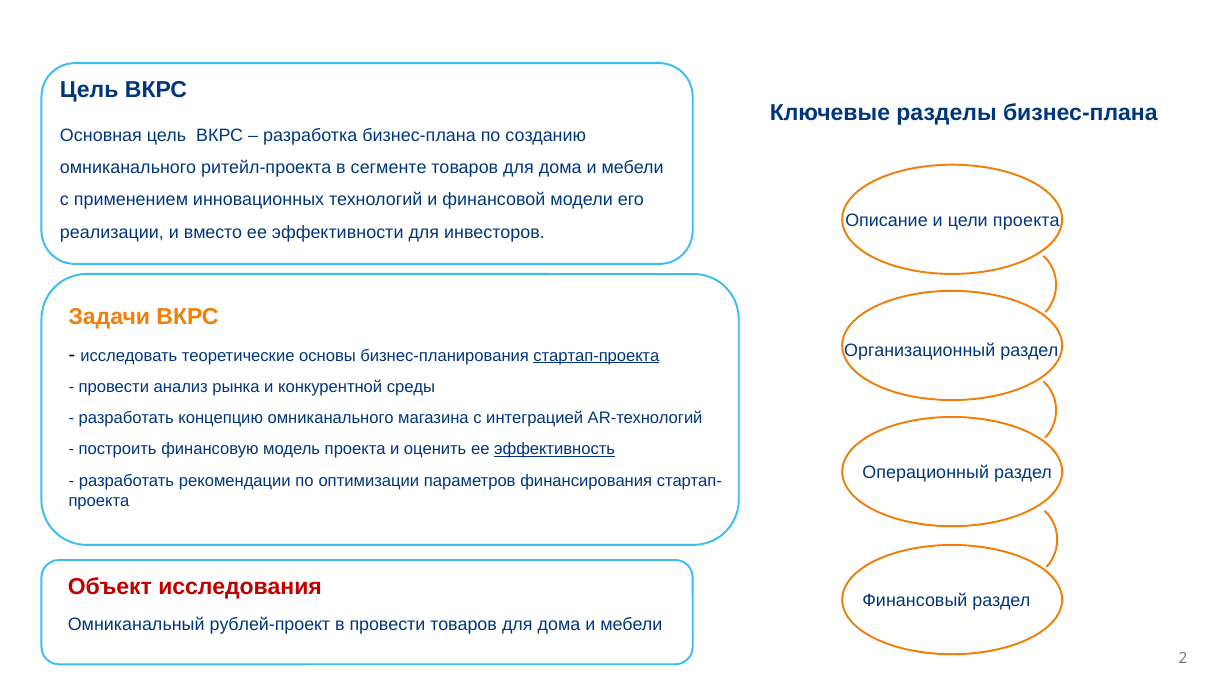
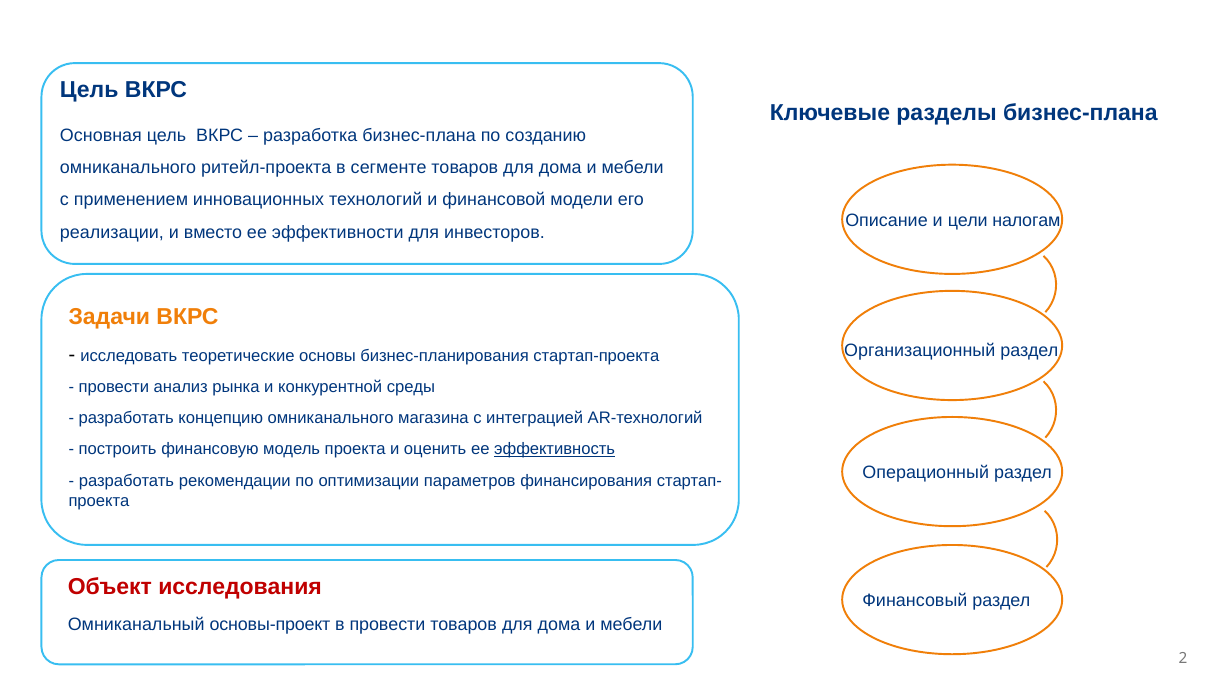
цели проекта: проекта -> налогам
стартап-проекта underline: present -> none
рублей-проект: рублей-проект -> основы-проект
